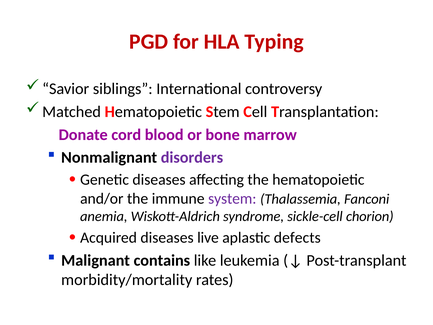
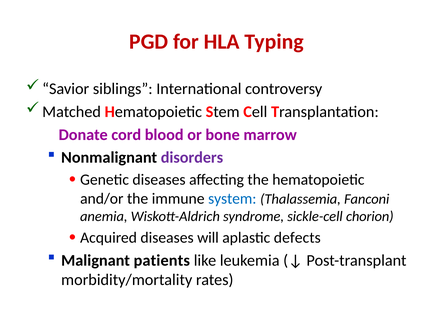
system colour: purple -> blue
live: live -> will
contains: contains -> patients
